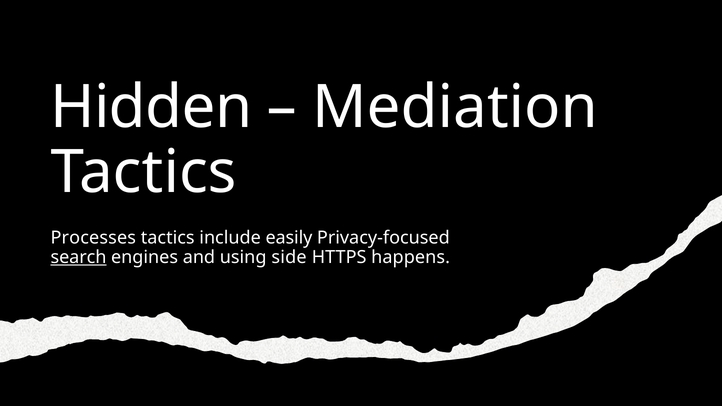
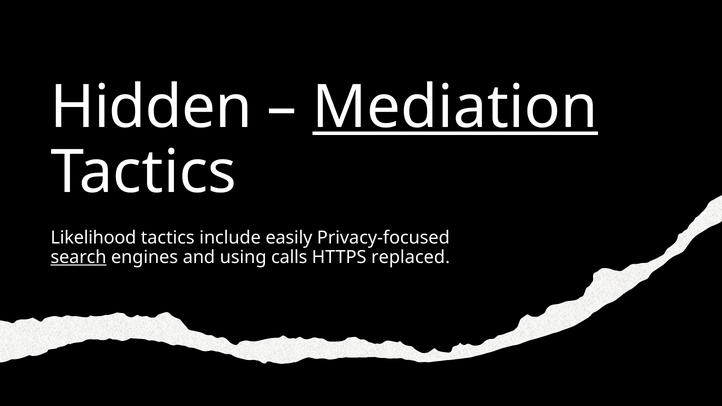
Mediation underline: none -> present
Processes: Processes -> Likelihood
side: side -> calls
happens: happens -> replaced
